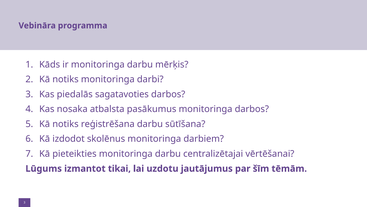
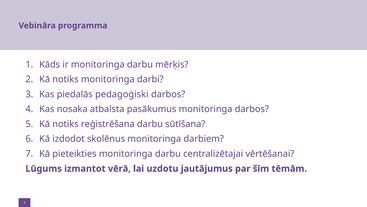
sagatavoties: sagatavoties -> pedagoģiski
tikai: tikai -> vērā
